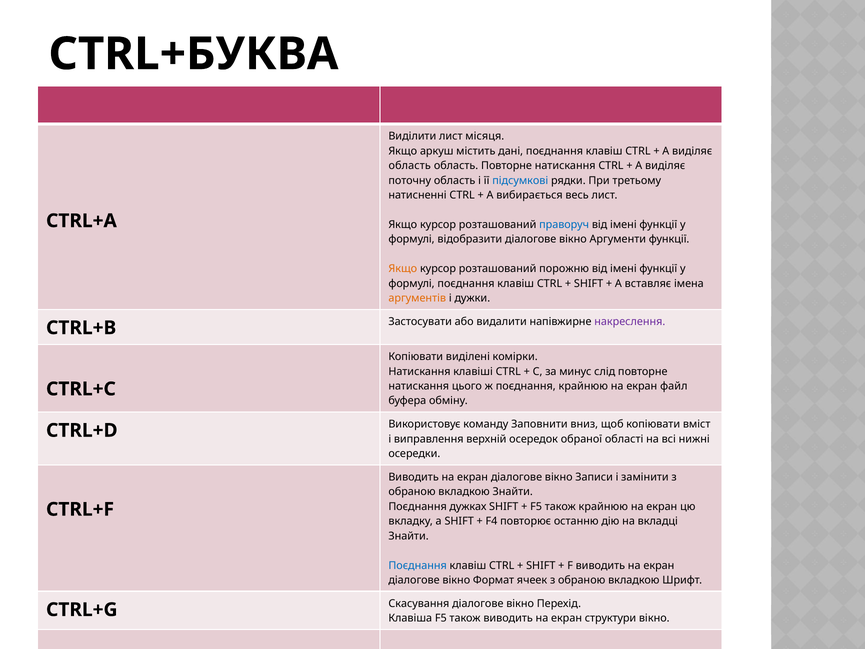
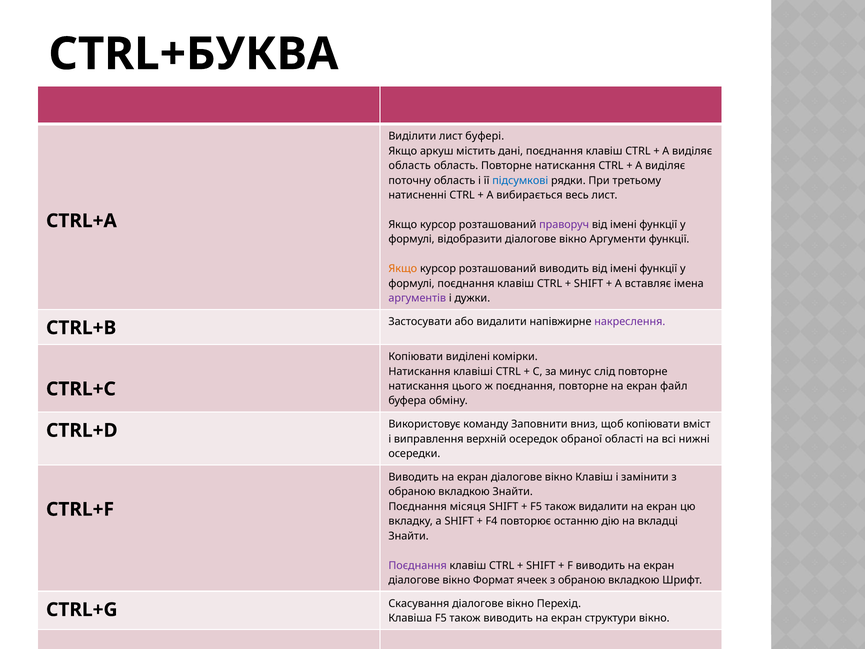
місяця: місяця -> буфері
праворуч colour: blue -> purple
розташований порожню: порожню -> виводить
аргументів colour: orange -> purple
поєднання крайнюю: крайнюю -> повторне
вікно Записи: Записи -> Клавіш
дужках: дужках -> місяця
також крайнюю: крайнюю -> видалити
Поєднання at (418, 565) colour: blue -> purple
